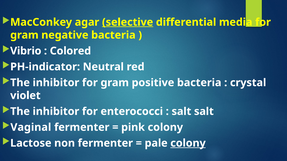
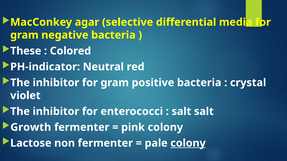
selective underline: present -> none
Vibrio: Vibrio -> These
Vaginal: Vaginal -> Growth
